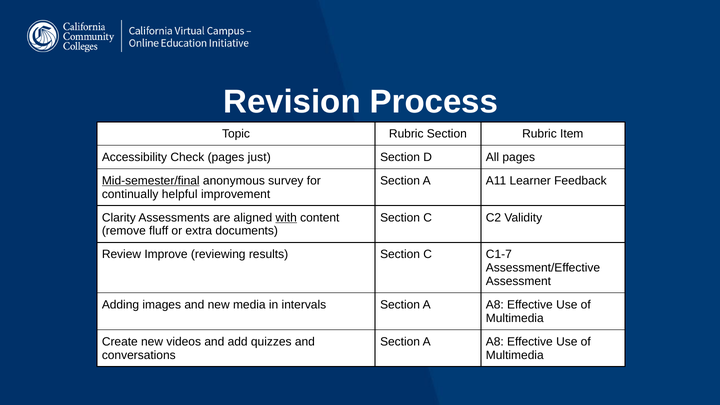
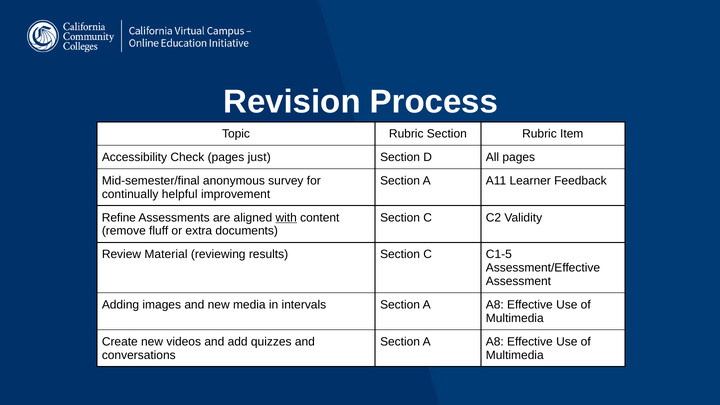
Mid-semester/final underline: present -> none
Clarity: Clarity -> Refine
Improve: Improve -> Material
C1-7: C1-7 -> C1-5
